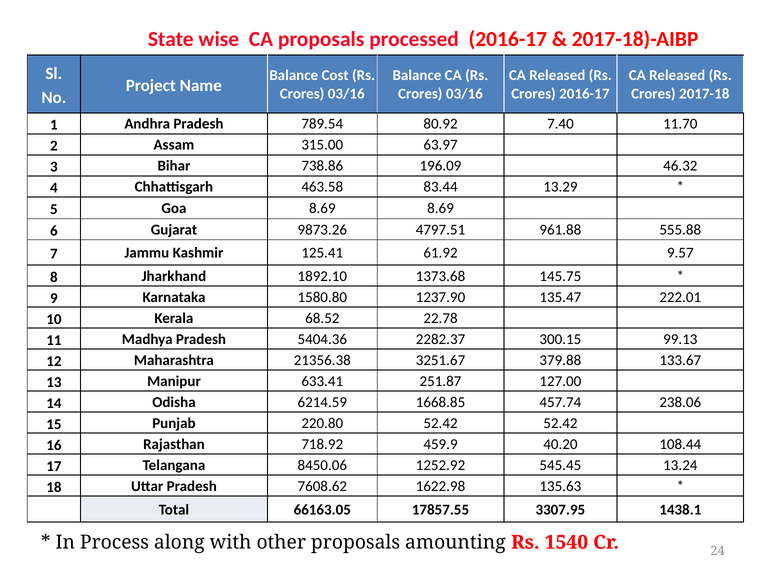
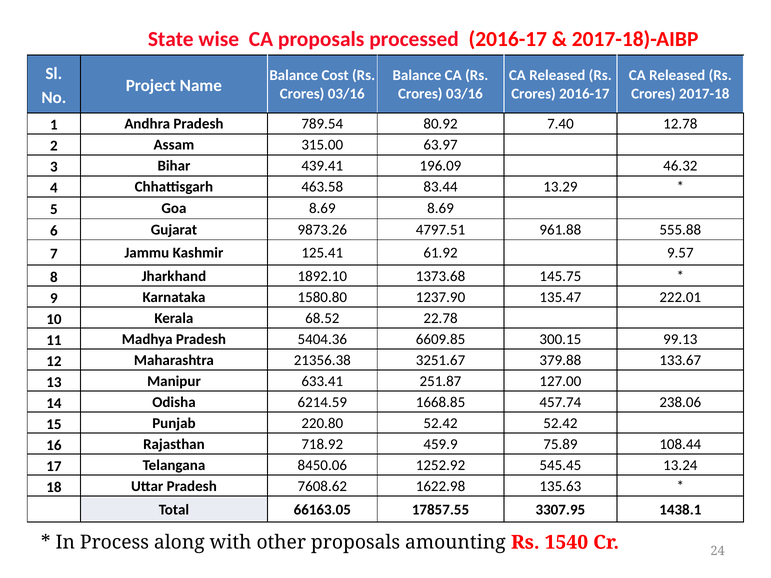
11.70: 11.70 -> 12.78
738.86: 738.86 -> 439.41
2282.37: 2282.37 -> 6609.85
40.20: 40.20 -> 75.89
